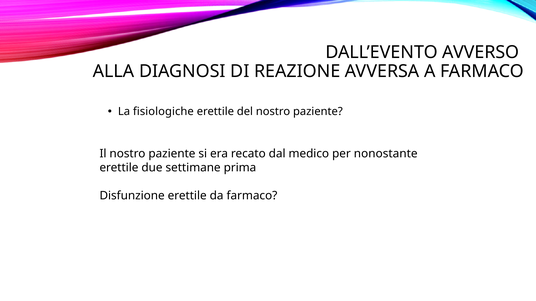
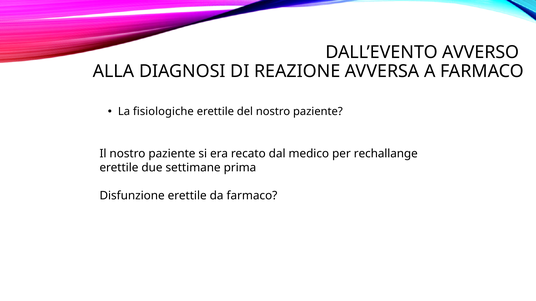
nonostante: nonostante -> rechallange
